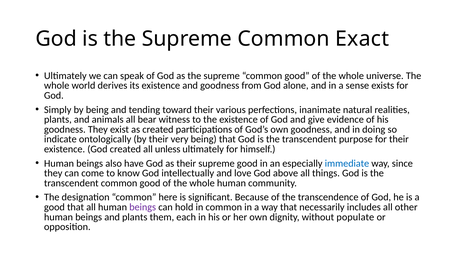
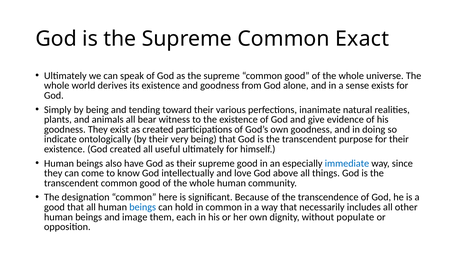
unless: unless -> useful
beings at (143, 207) colour: purple -> blue
and plants: plants -> image
